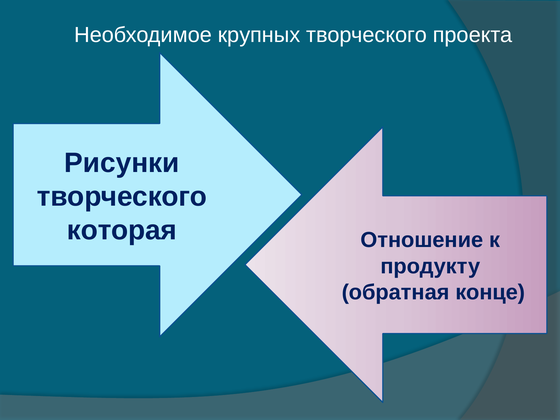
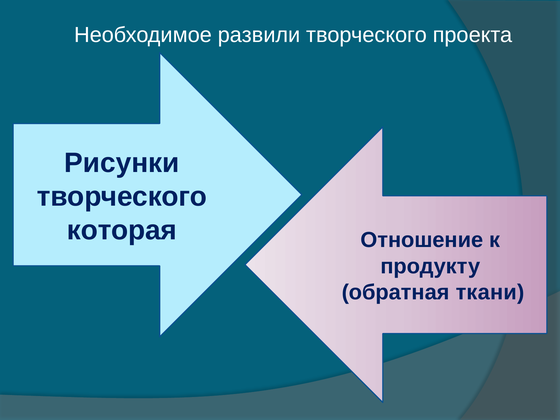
крупных: крупных -> развили
конце: конце -> ткани
